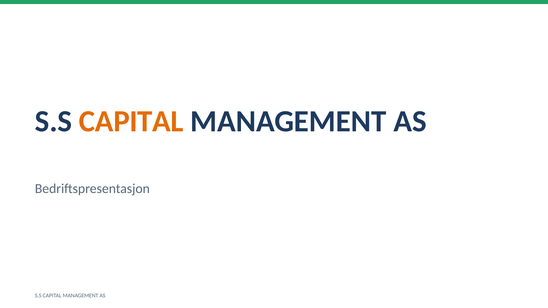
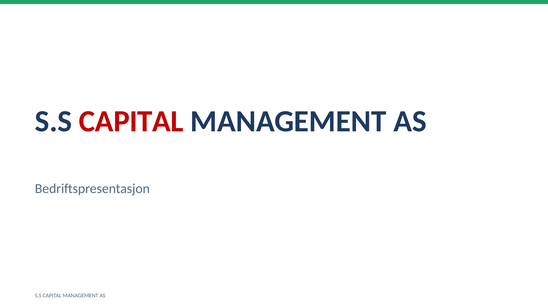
CAPITAL at (131, 122) colour: orange -> red
